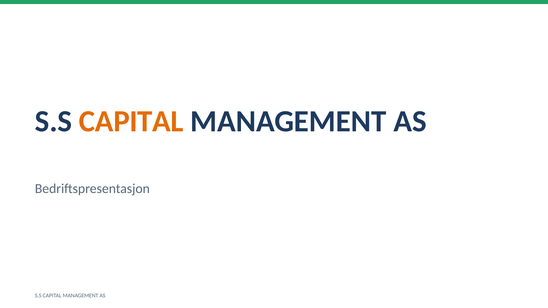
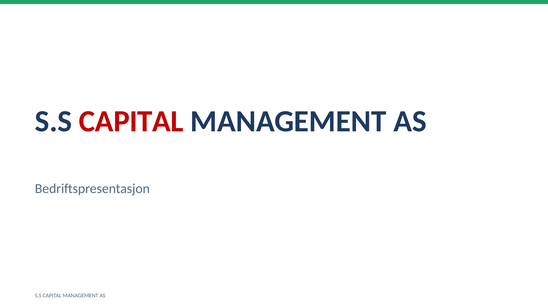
CAPITAL at (131, 122) colour: orange -> red
